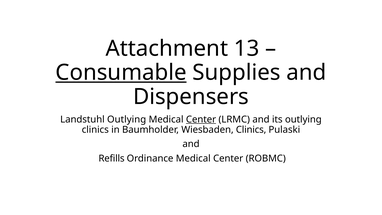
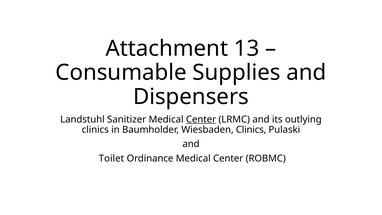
Consumable underline: present -> none
Landstuhl Outlying: Outlying -> Sanitizer
Refills: Refills -> Toilet
